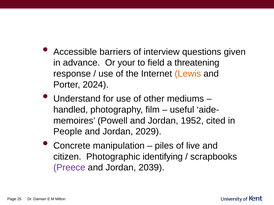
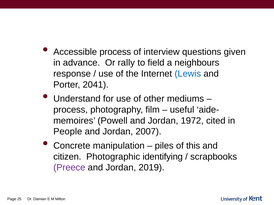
Accessible barriers: barriers -> process
your: your -> rally
threatening: threatening -> neighbours
Lewis colour: orange -> blue
2024: 2024 -> 2041
handled at (71, 110): handled -> process
1952: 1952 -> 1972
2029: 2029 -> 2007
live: live -> this
2039: 2039 -> 2019
